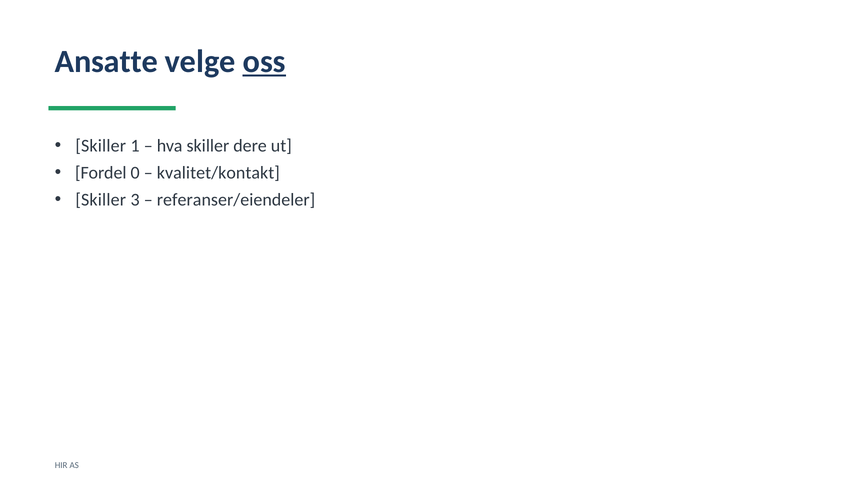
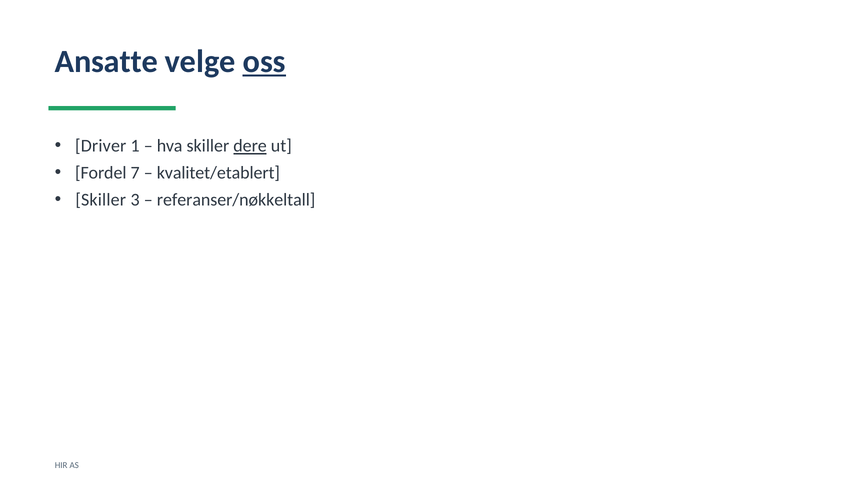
Skiller at (101, 146): Skiller -> Driver
dere underline: none -> present
0: 0 -> 7
kvalitet/kontakt: kvalitet/kontakt -> kvalitet/etablert
referanser/eiendeler: referanser/eiendeler -> referanser/nøkkeltall
